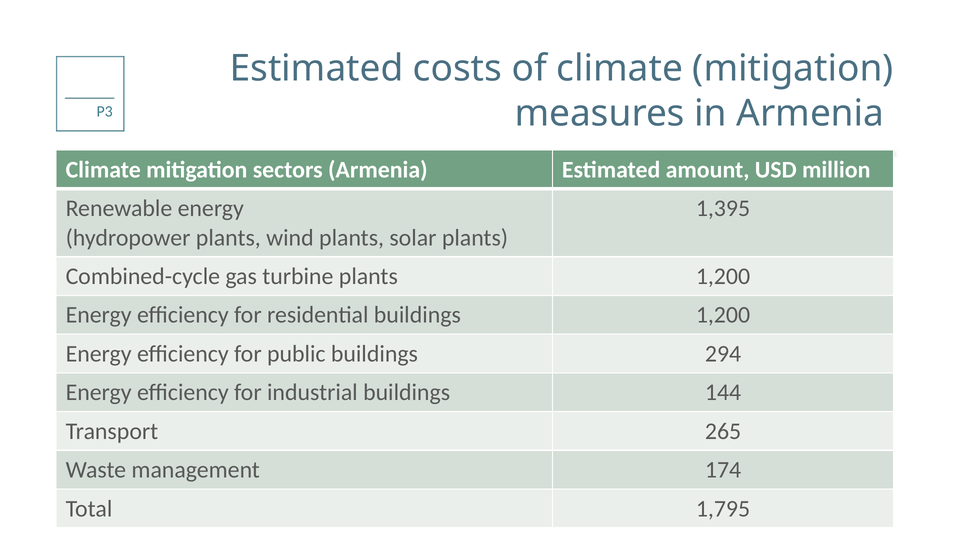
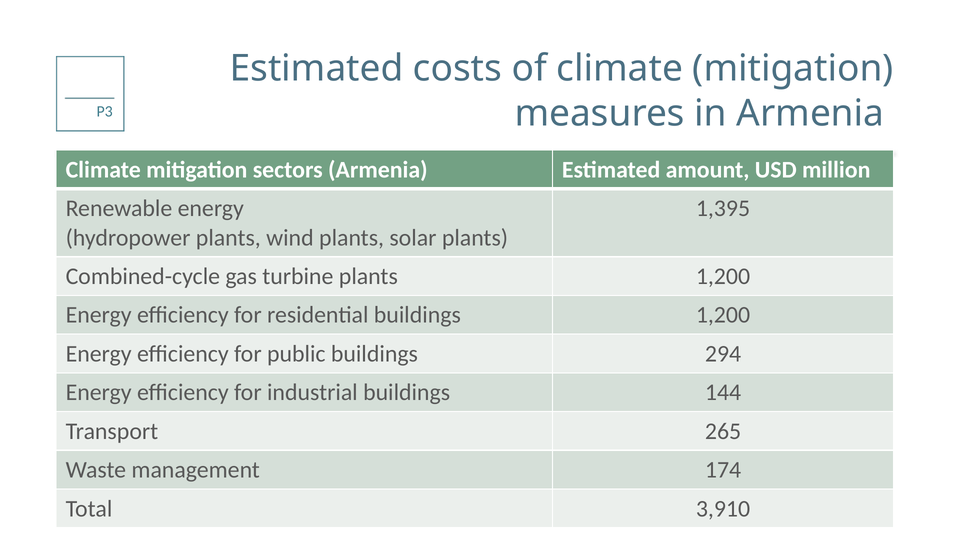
1,795: 1,795 -> 3,910
